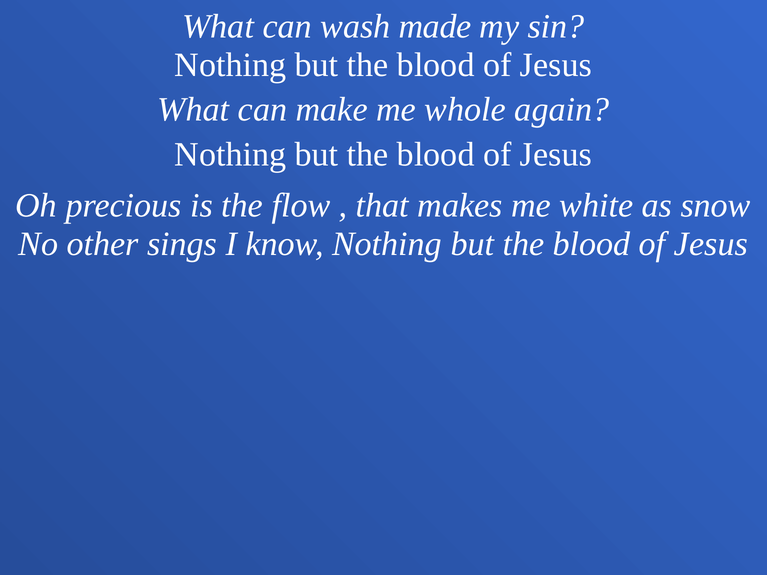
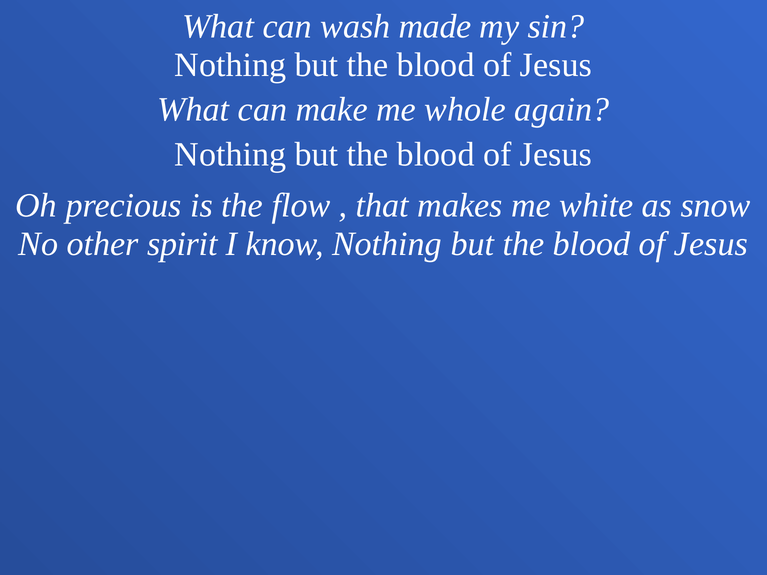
sings: sings -> spirit
